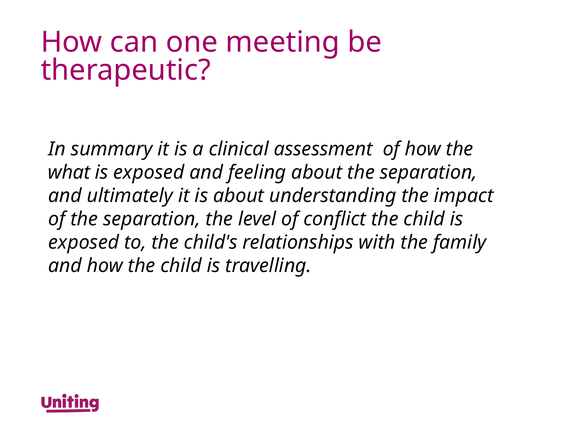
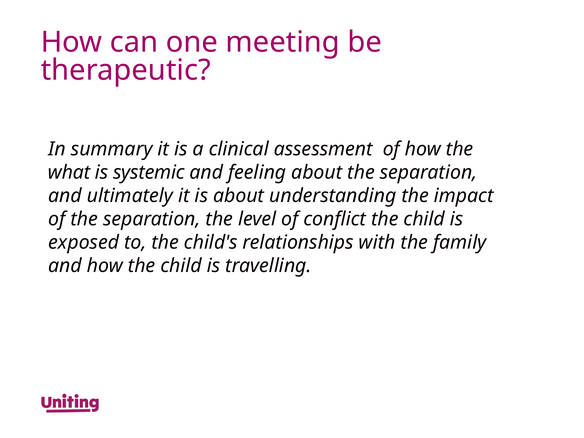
exposed at (149, 172): exposed -> systemic
